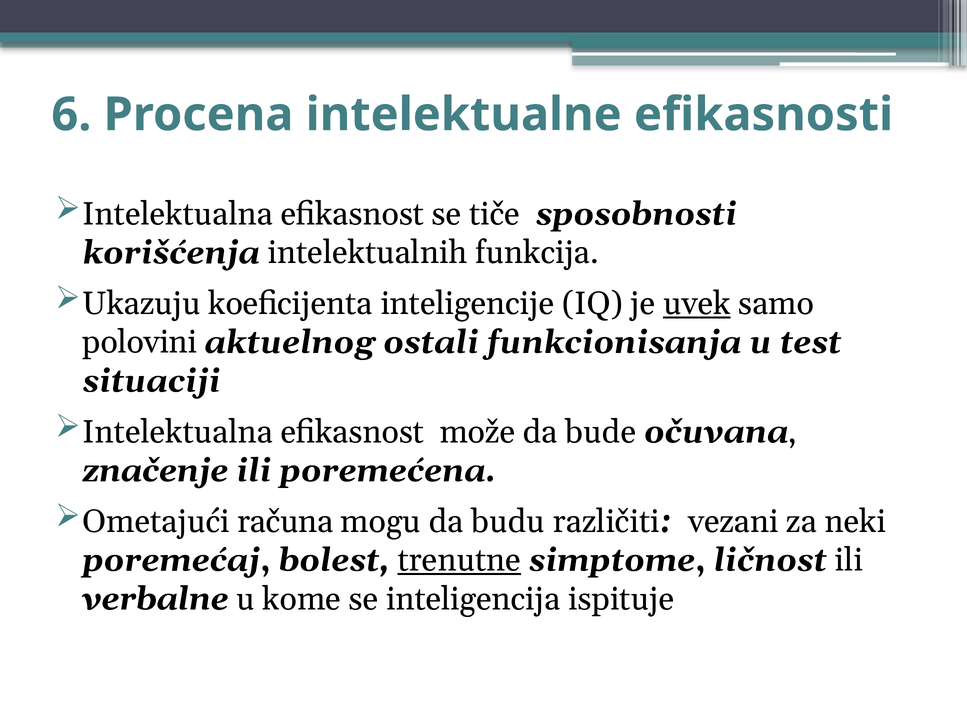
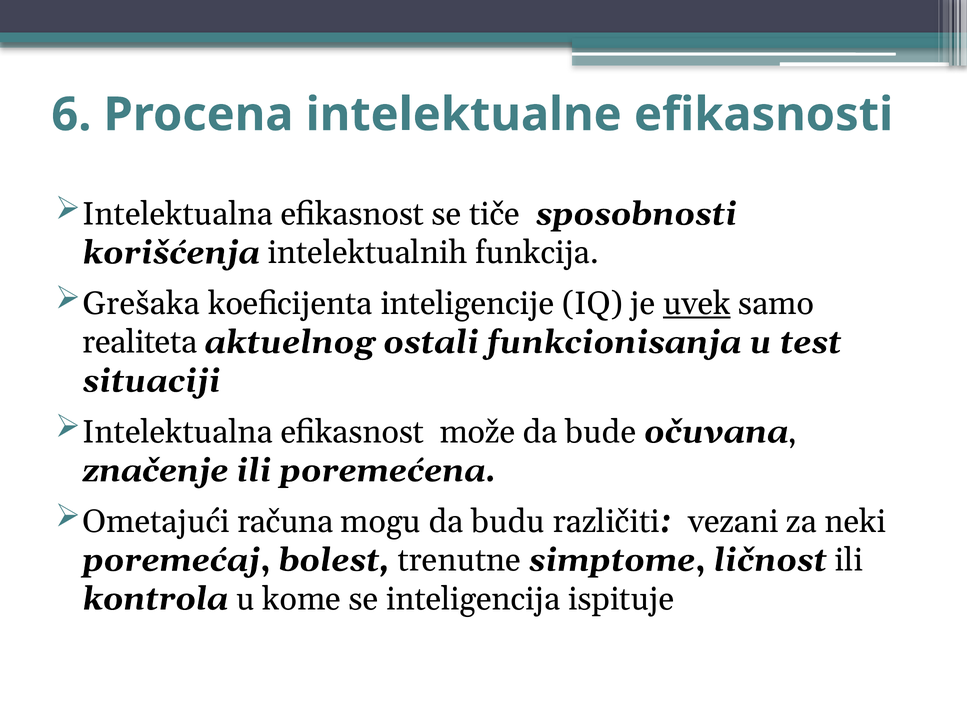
Ukazuju: Ukazuju -> Grešaka
polovini: polovini -> realiteta
trenutne underline: present -> none
verbalne: verbalne -> kontrola
